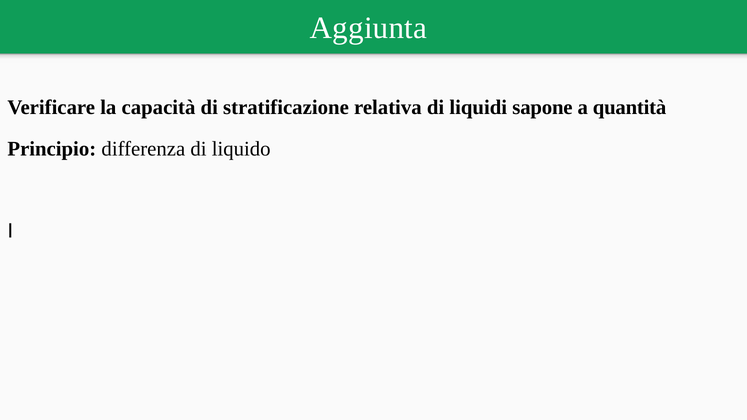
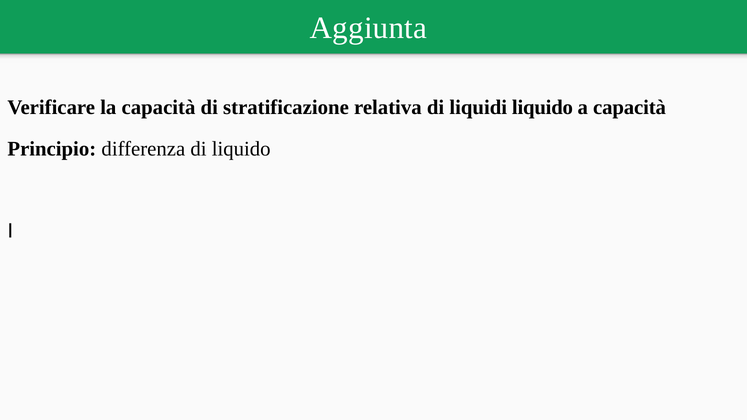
liquidi sapone: sapone -> liquido
a quantità: quantità -> capacità
